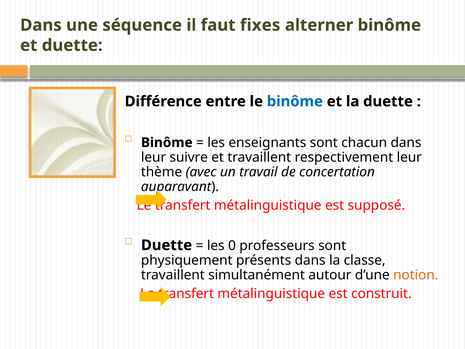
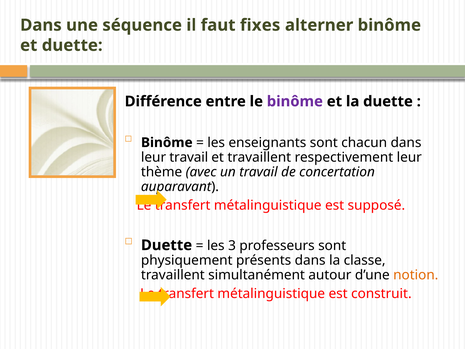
binôme at (295, 101) colour: blue -> purple
leur suivre: suivre -> travail
0: 0 -> 3
